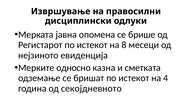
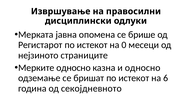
8: 8 -> 0
евиденција: евиденција -> страниците
и сметката: сметката -> односно
4: 4 -> 6
